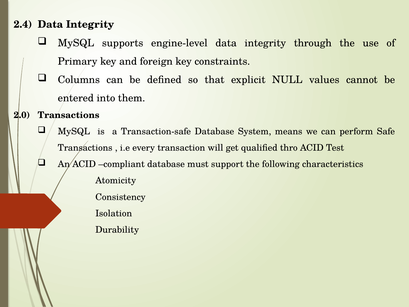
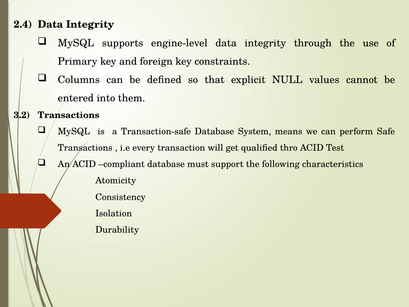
2.0: 2.0 -> 3.2
